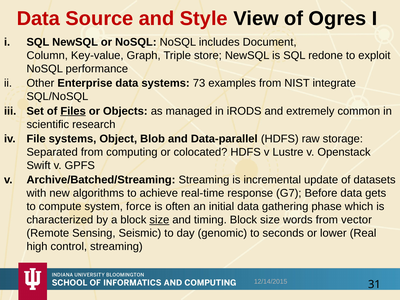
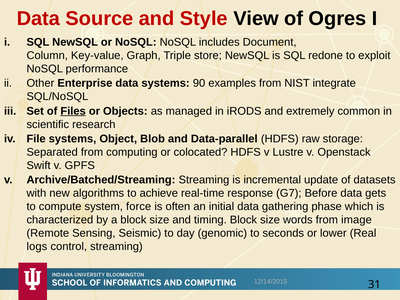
73: 73 -> 90
size at (159, 220) underline: present -> none
vector: vector -> image
high: high -> logs
